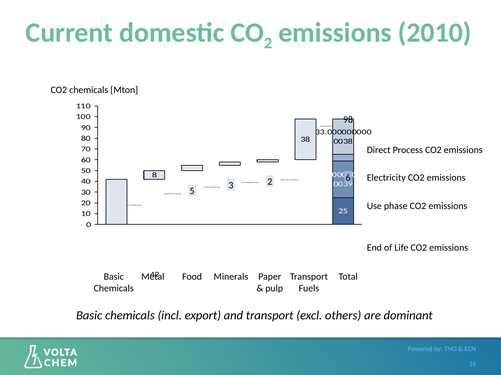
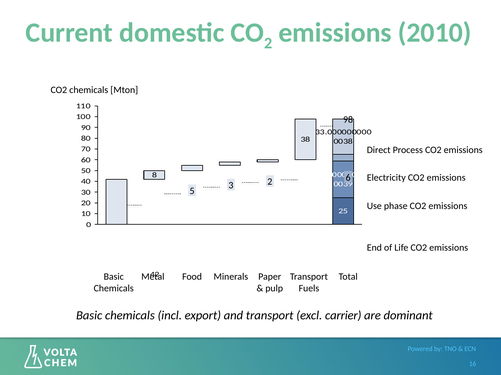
others: others -> carrier
